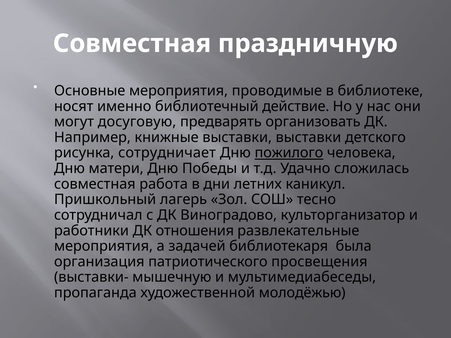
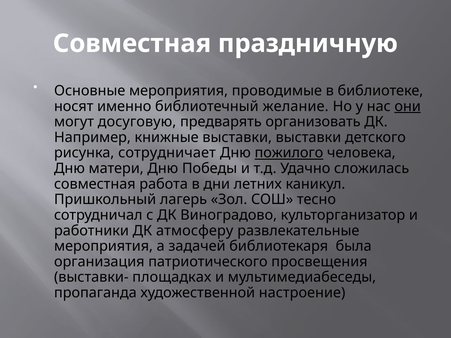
действие: действие -> желание
они underline: none -> present
отношения: отношения -> атмосферу
мышечную: мышечную -> площадках
молодёжью: молодёжью -> настроение
